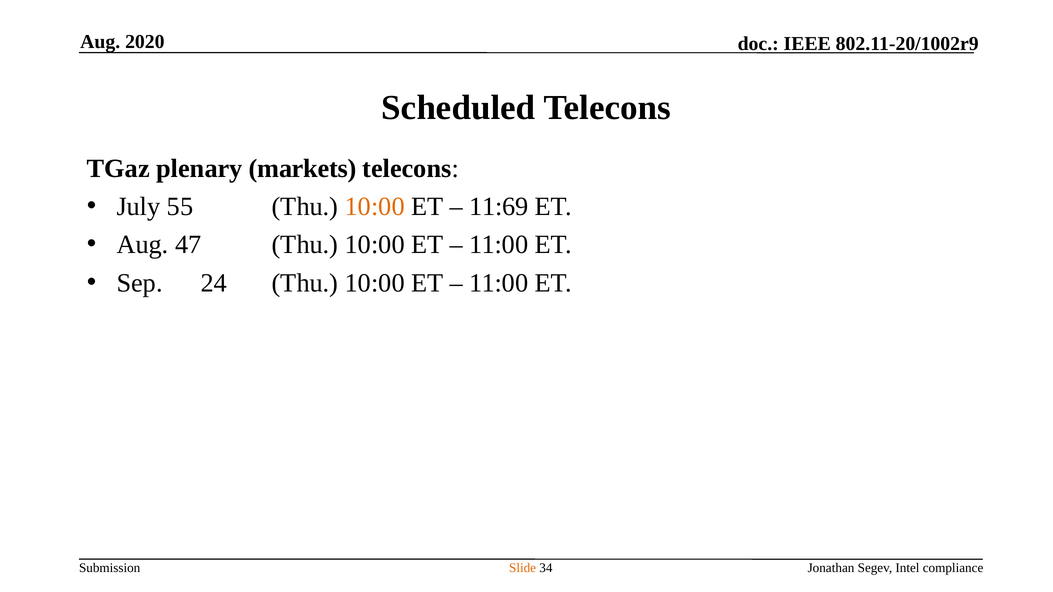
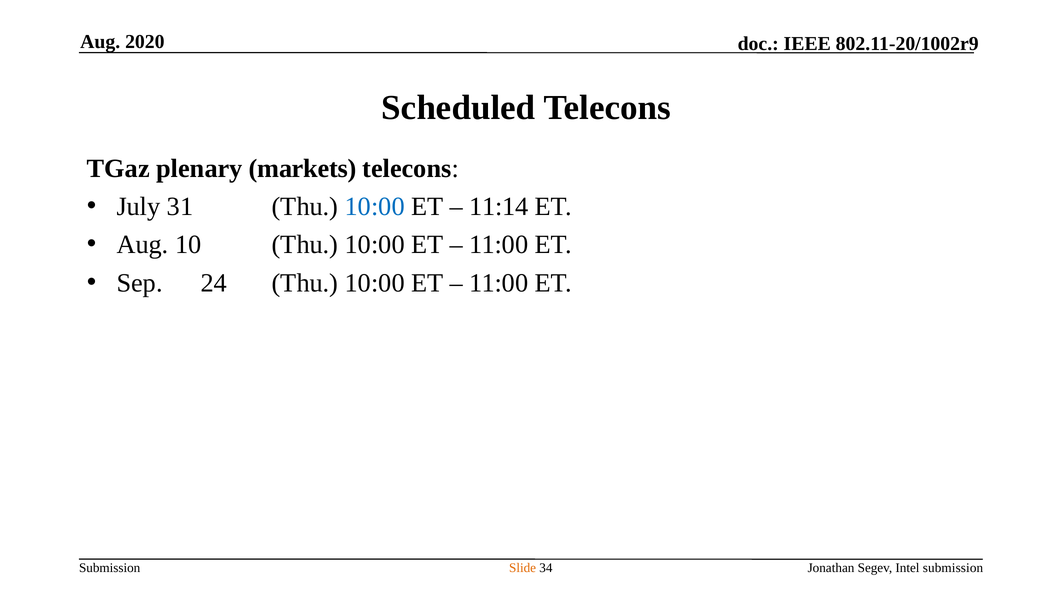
55: 55 -> 31
10:00 at (375, 207) colour: orange -> blue
11:69: 11:69 -> 11:14
47: 47 -> 10
Intel compliance: compliance -> submission
